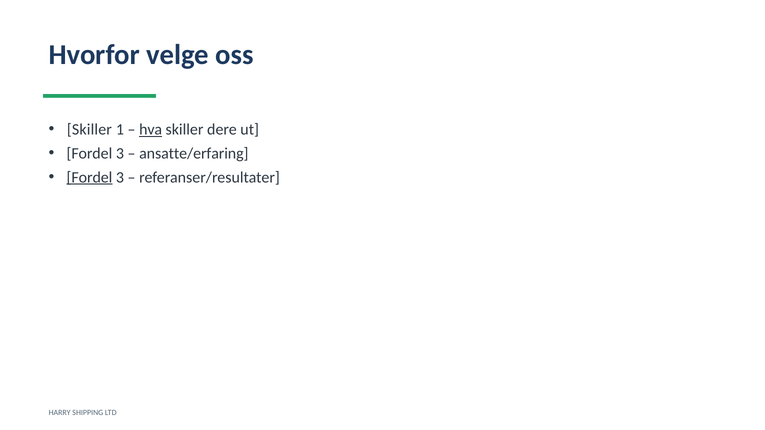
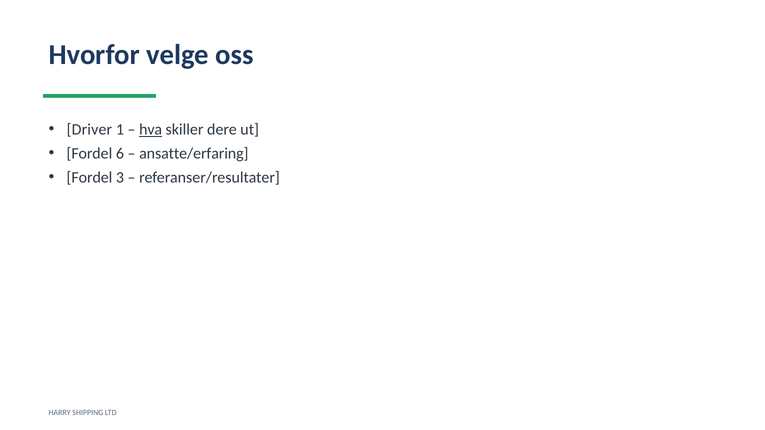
Skiller at (89, 130): Skiller -> Driver
3 at (120, 153): 3 -> 6
Fordel at (90, 177) underline: present -> none
